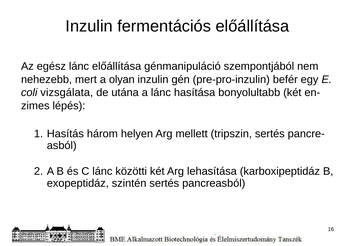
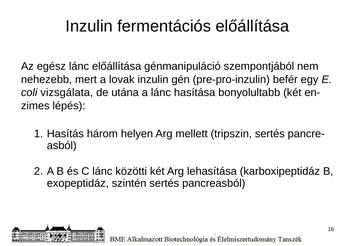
olyan: olyan -> lovak
